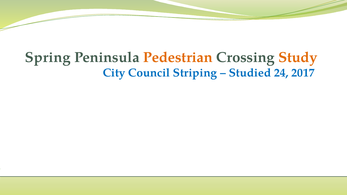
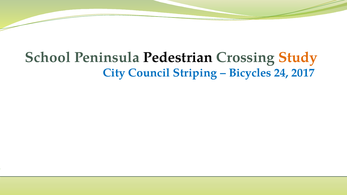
Spring: Spring -> School
Pedestrian colour: orange -> black
Studied: Studied -> Bicycles
